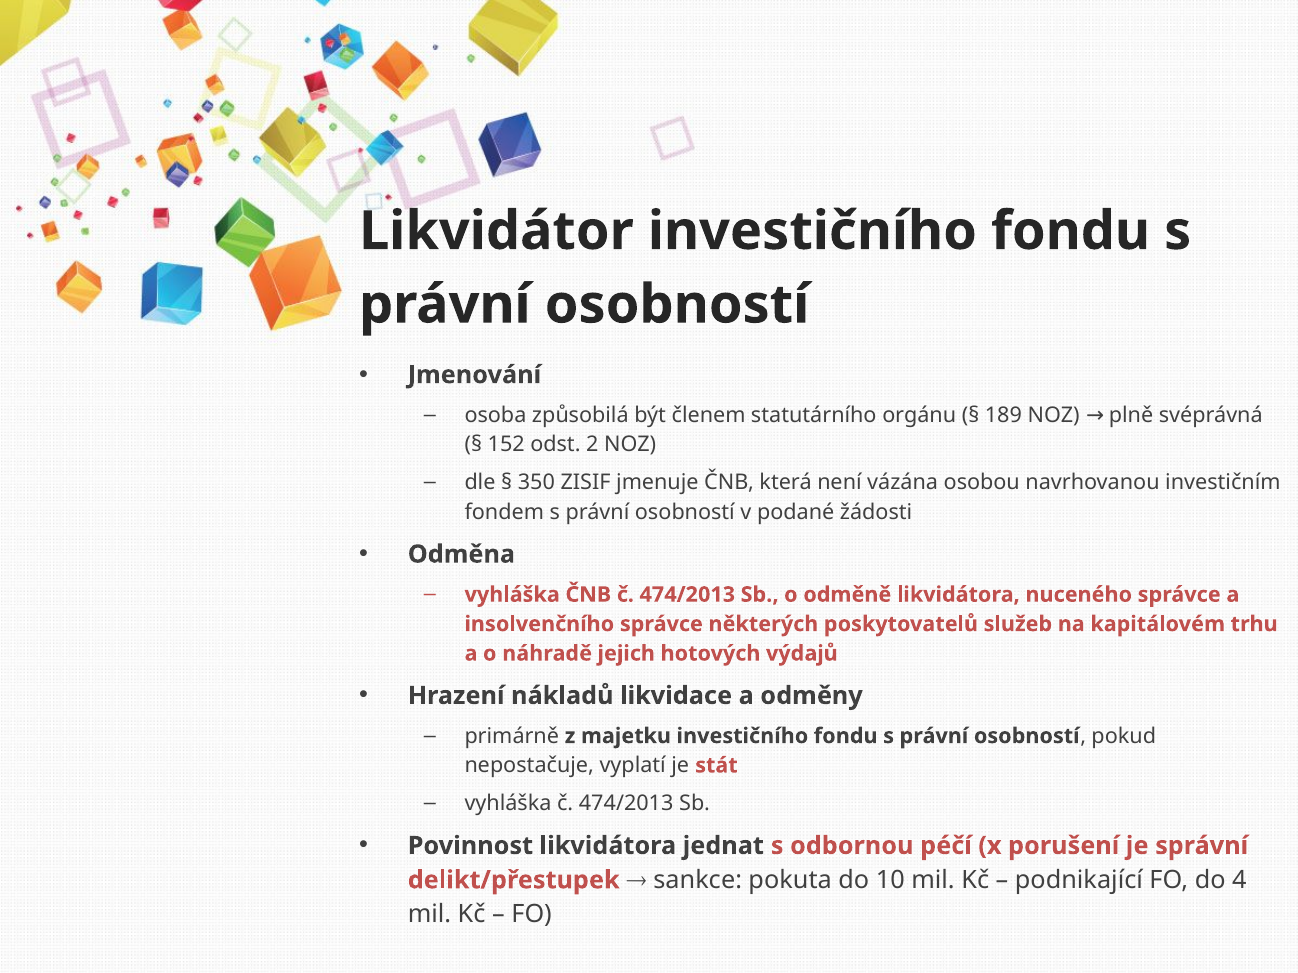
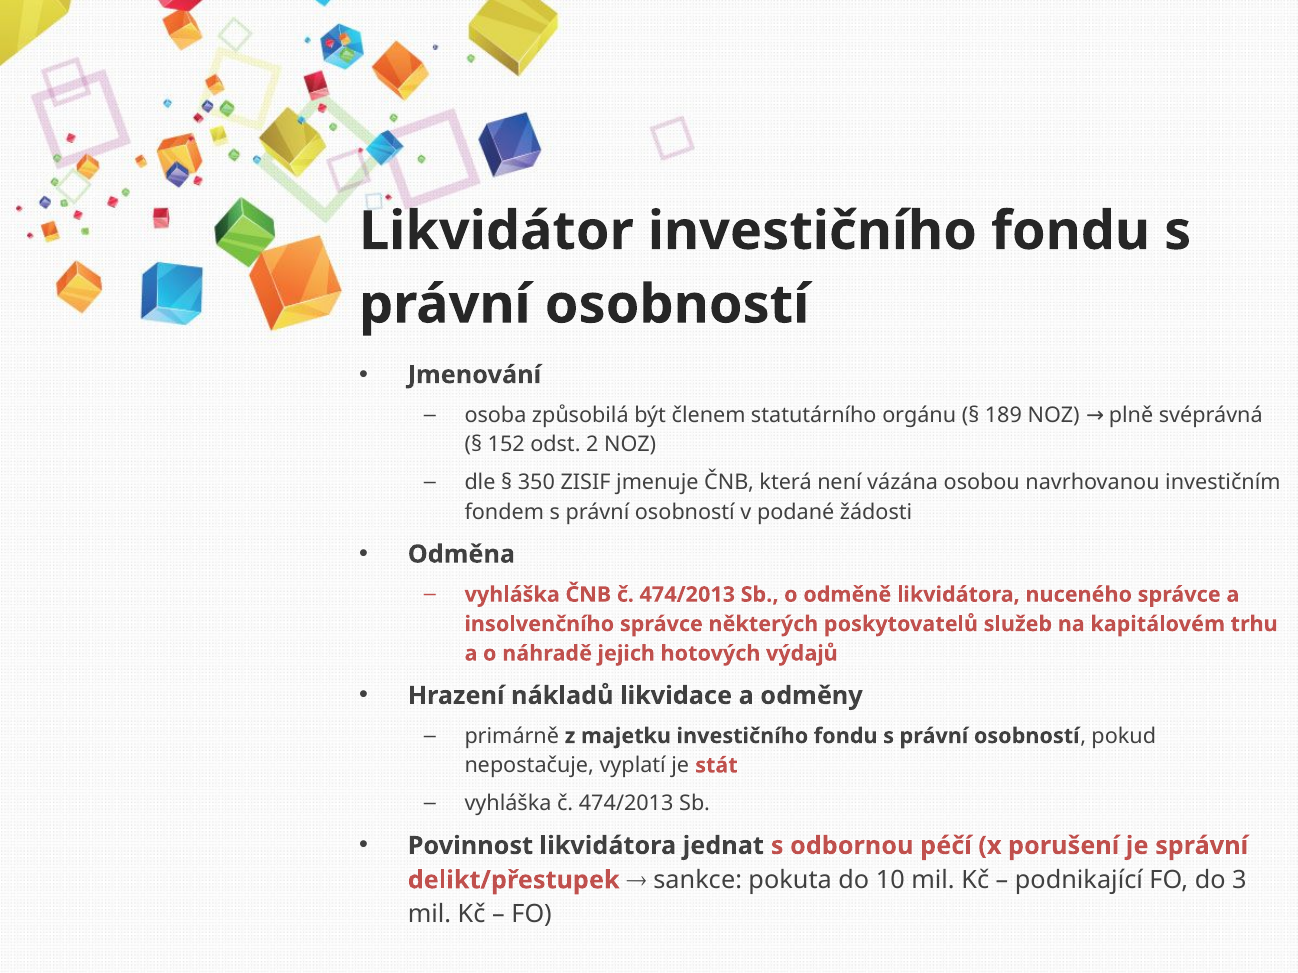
4: 4 -> 3
